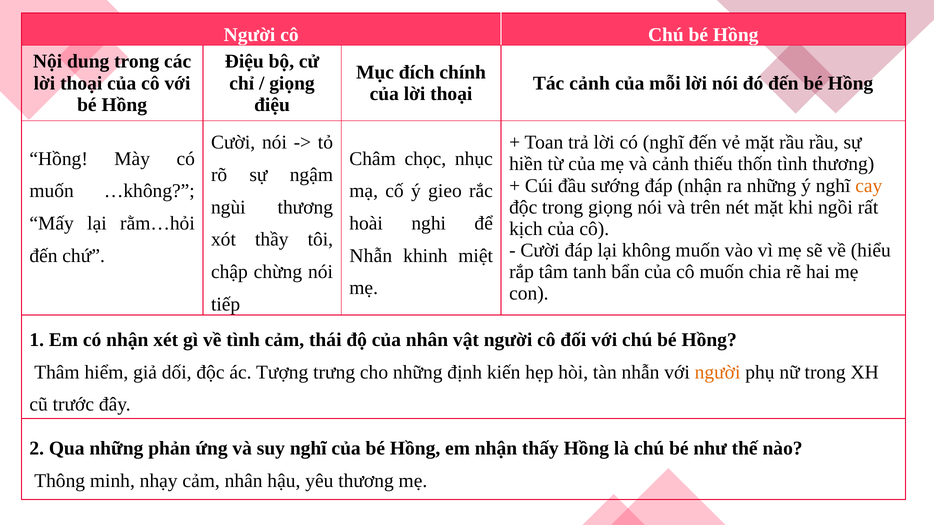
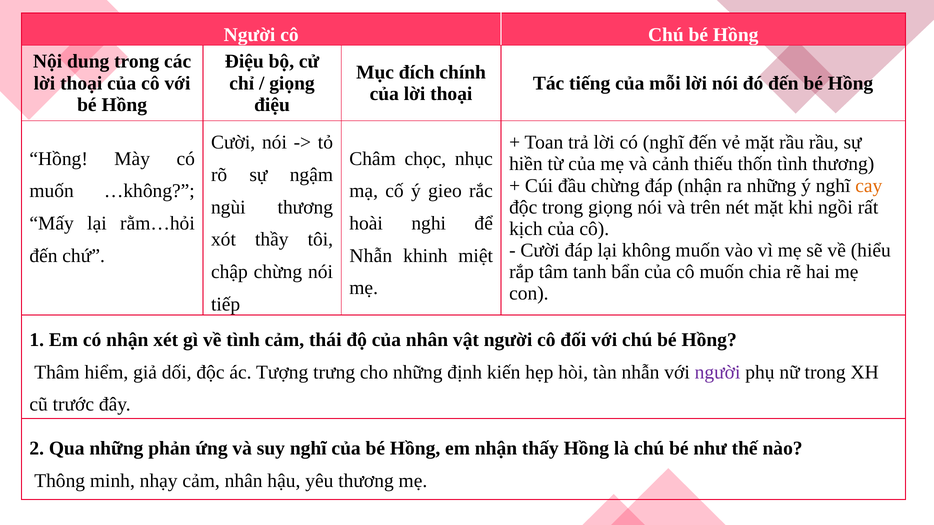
Tác cảnh: cảnh -> tiếng
đầu sướng: sướng -> chừng
người at (718, 372) colour: orange -> purple
